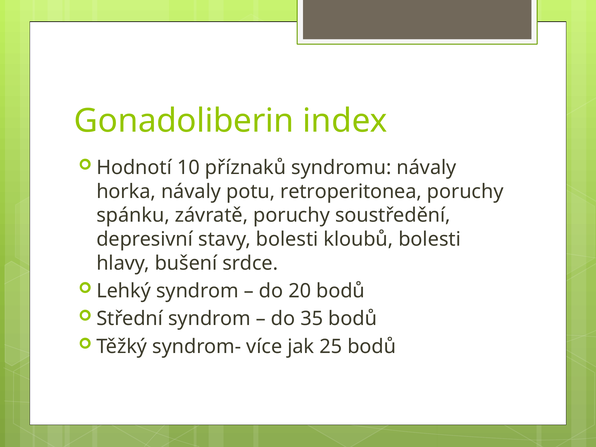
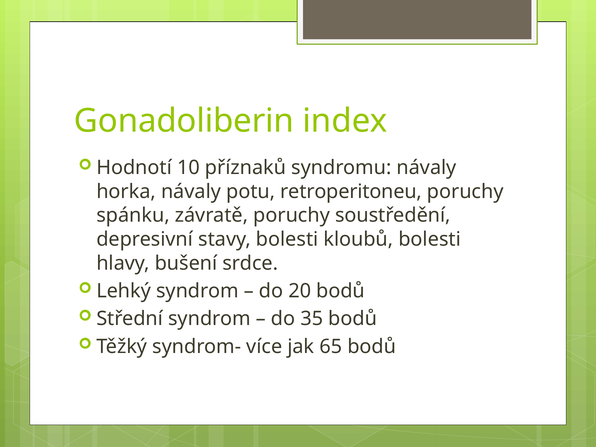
retroperitonea: retroperitonea -> retroperitoneu
25: 25 -> 65
